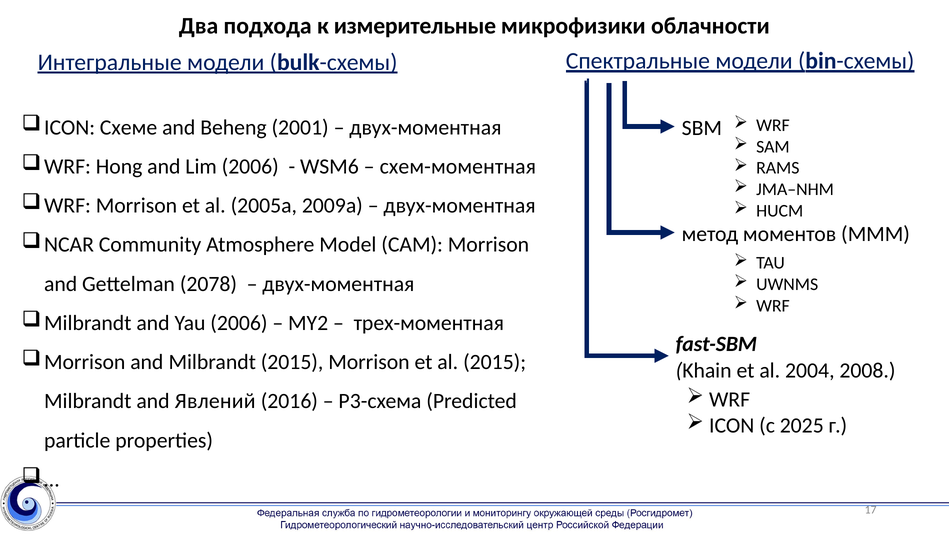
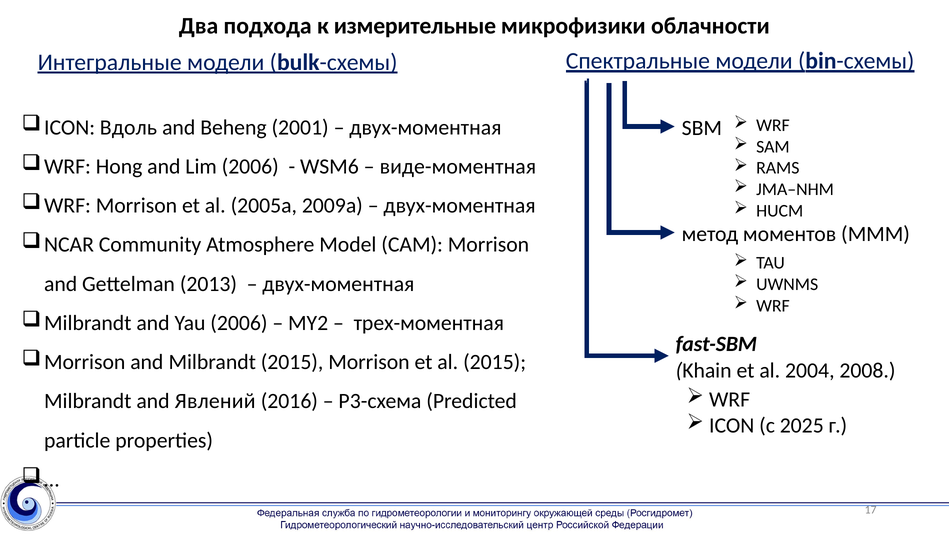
Схеме: Схеме -> Вдоль
схем-моментная: схем-моментная -> виде-моментная
2078: 2078 -> 2013
